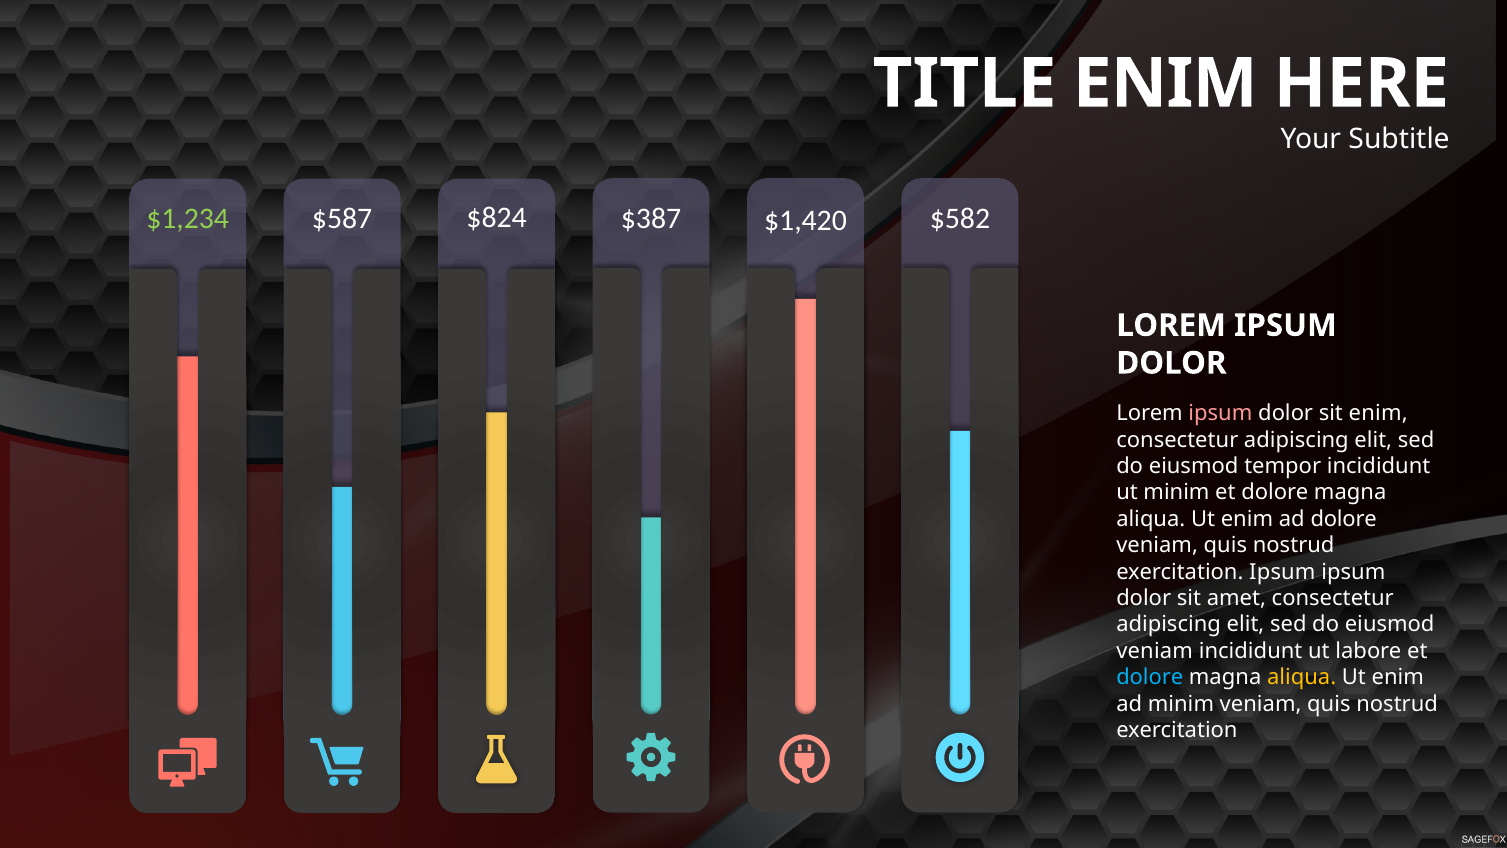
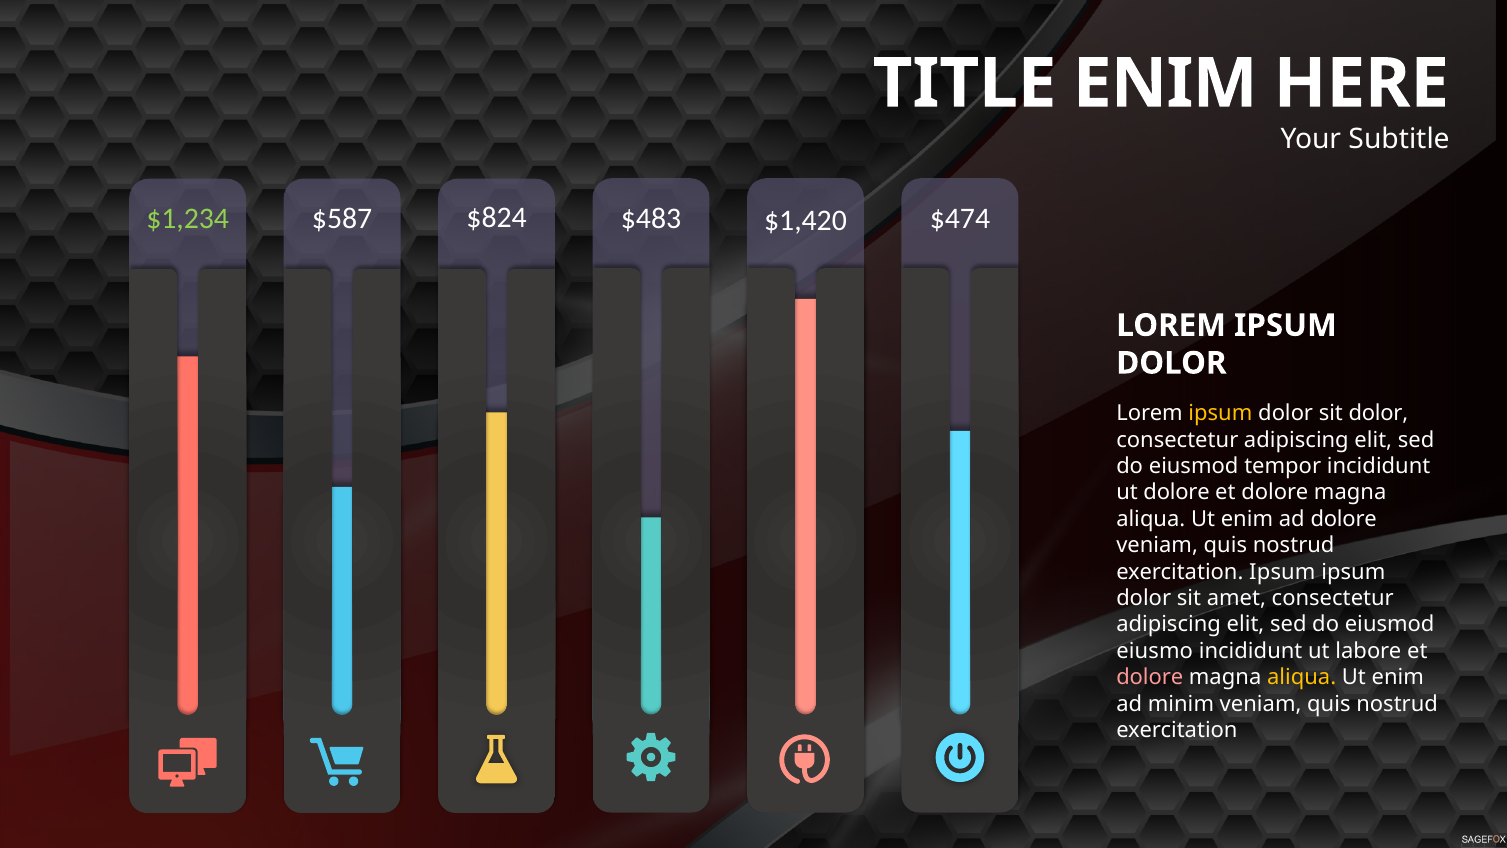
$387: $387 -> $483
$582: $582 -> $474
ipsum at (1220, 413) colour: pink -> yellow
sit enim: enim -> dolor
ut minim: minim -> dolore
veniam at (1155, 651): veniam -> eiusmo
dolore at (1150, 677) colour: light blue -> pink
